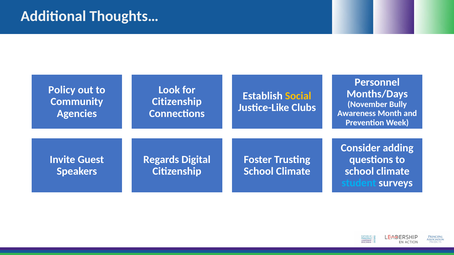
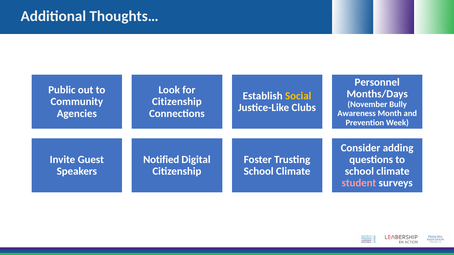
Policy: Policy -> Public
Regards: Regards -> Notified
student colour: light blue -> pink
